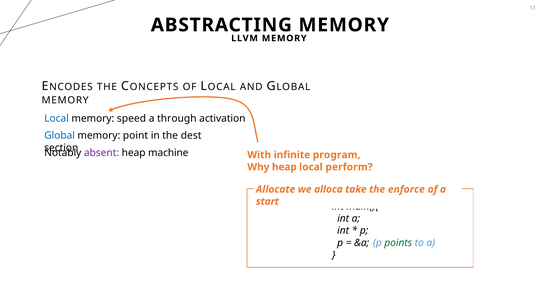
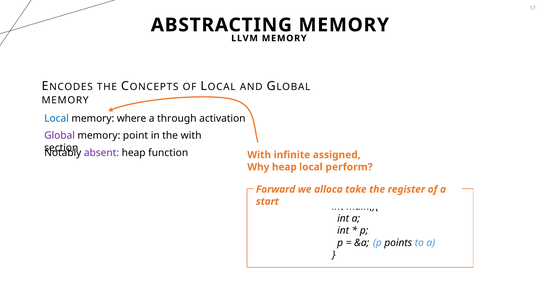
speed: speed -> where
Global colour: blue -> purple
the dest: dest -> with
machine: machine -> function
program: program -> assigned
Allocate: Allocate -> Forward
enforce: enforce -> register
points colour: green -> black
